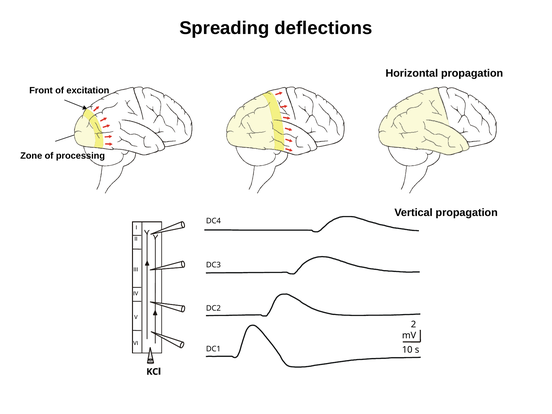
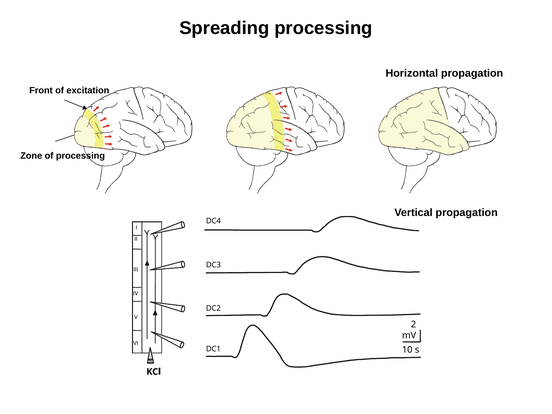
Spreading deflections: deflections -> processing
